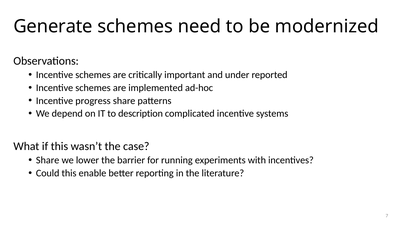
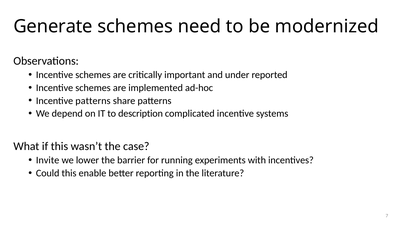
Incentive progress: progress -> patterns
Share at (48, 160): Share -> Invite
